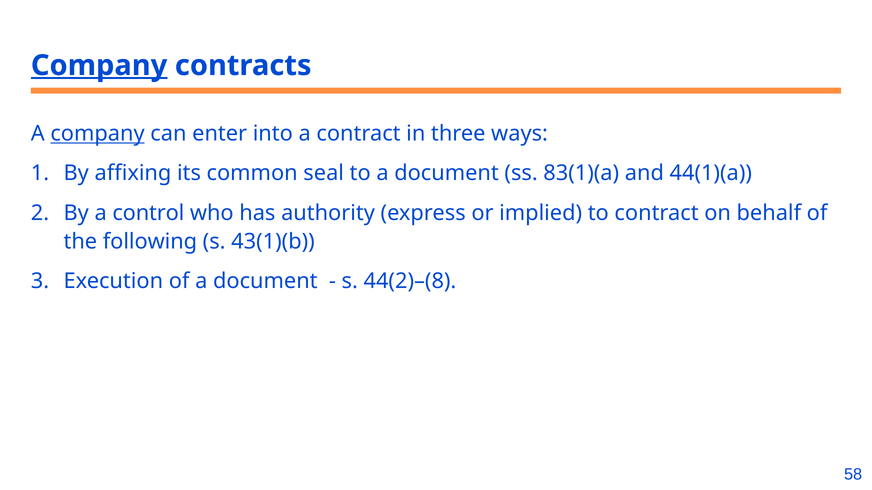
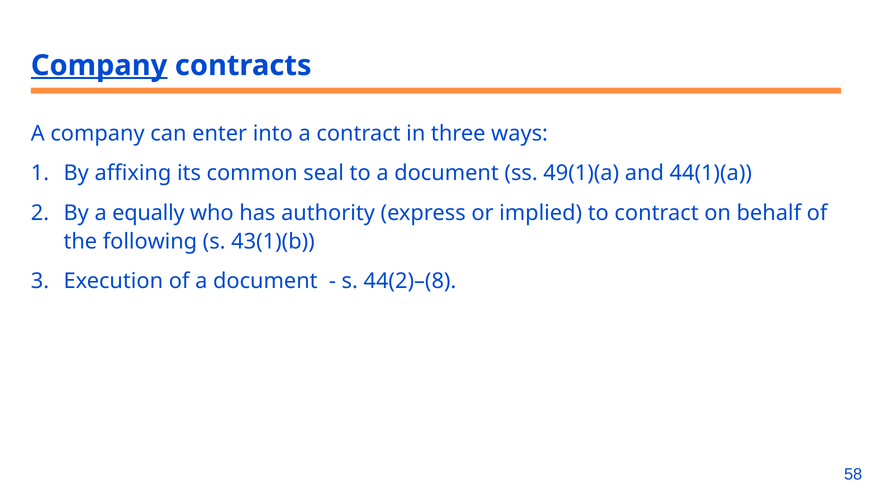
company at (98, 134) underline: present -> none
83(1)(a: 83(1)(a -> 49(1)(a
control: control -> equally
